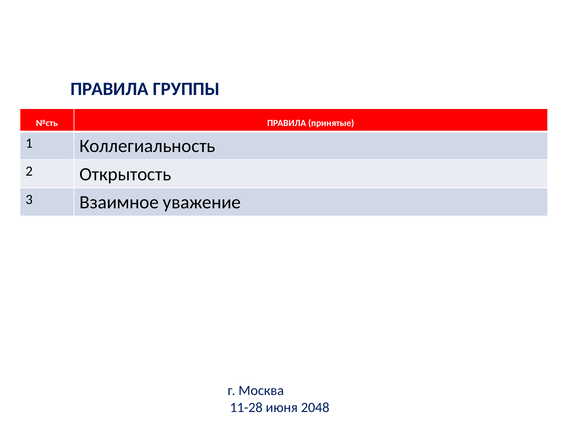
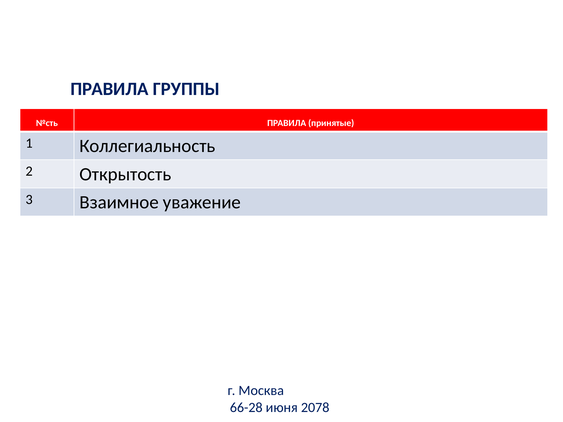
11-28: 11-28 -> 66-28
2048: 2048 -> 2078
